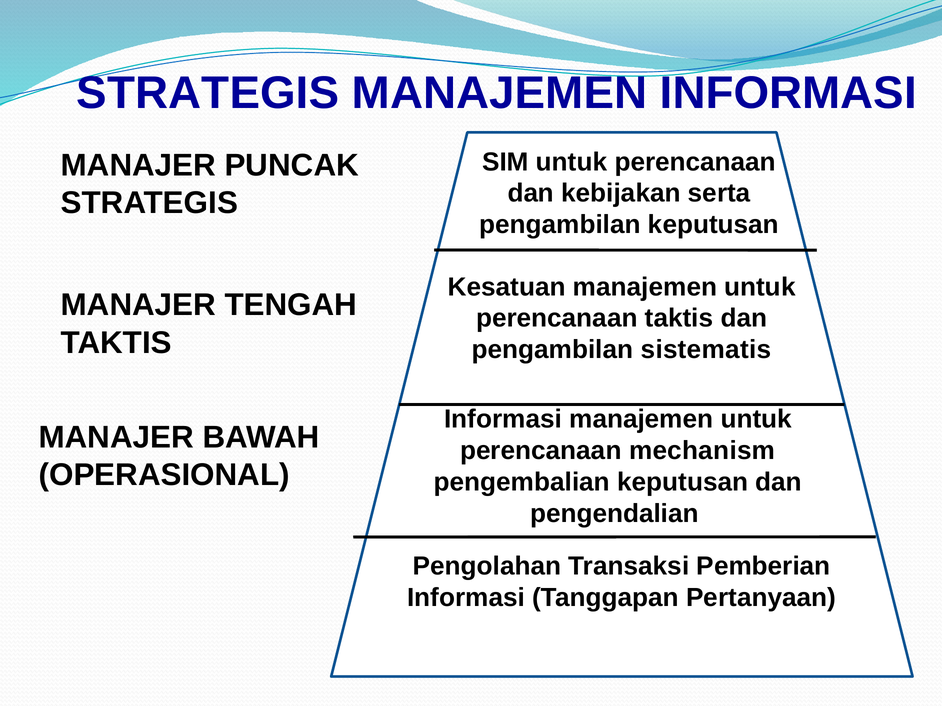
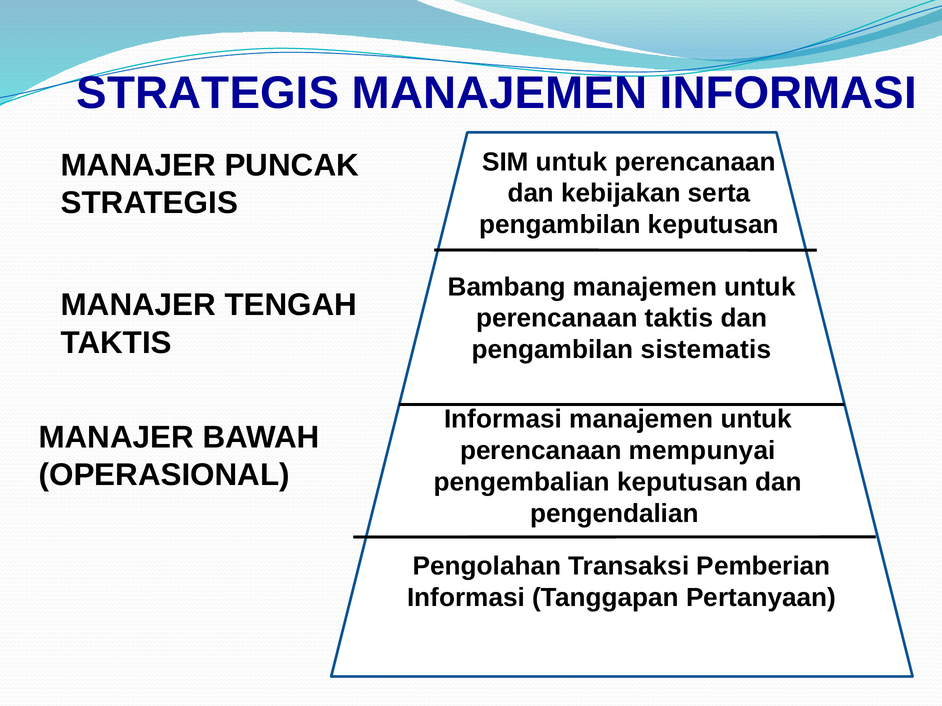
Kesatuan: Kesatuan -> Bambang
mechanism: mechanism -> mempunyai
